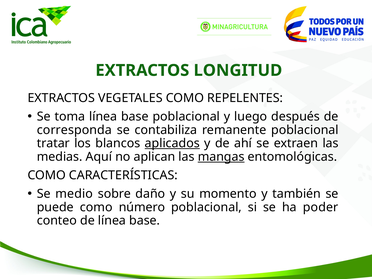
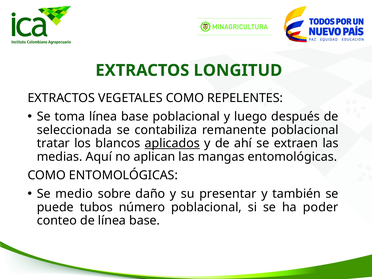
corresponda: corresponda -> seleccionada
mangas underline: present -> none
COMO CARACTERÍSTICAS: CARACTERÍSTICAS -> ENTOMOLÓGICAS
momento: momento -> presentar
puede como: como -> tubos
